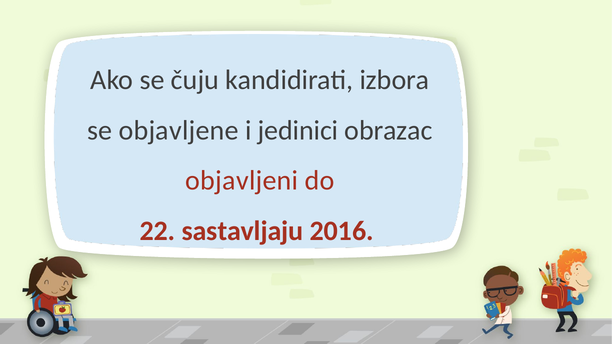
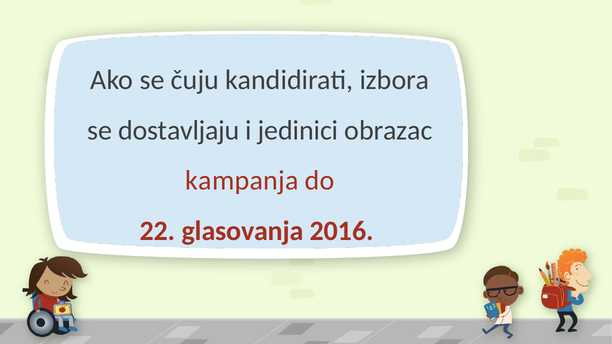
objavljene: objavljene -> dostavljaju
objavljeni: objavljeni -> kampanja
sastavljaju: sastavljaju -> glasovanja
